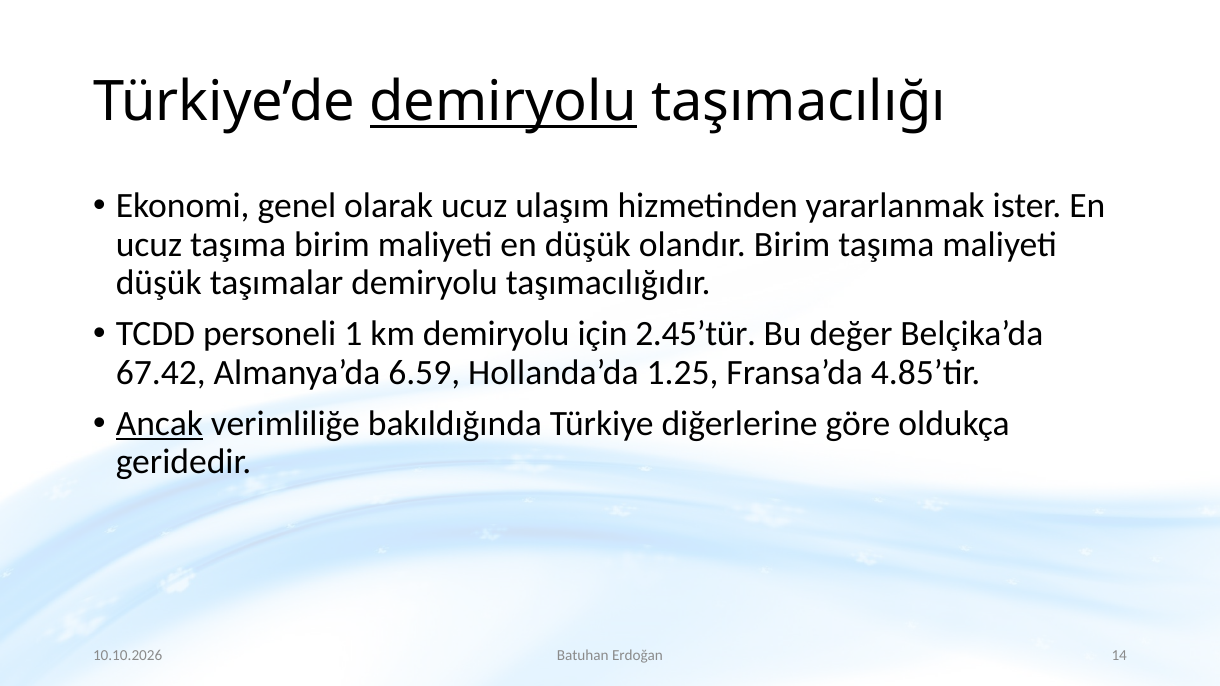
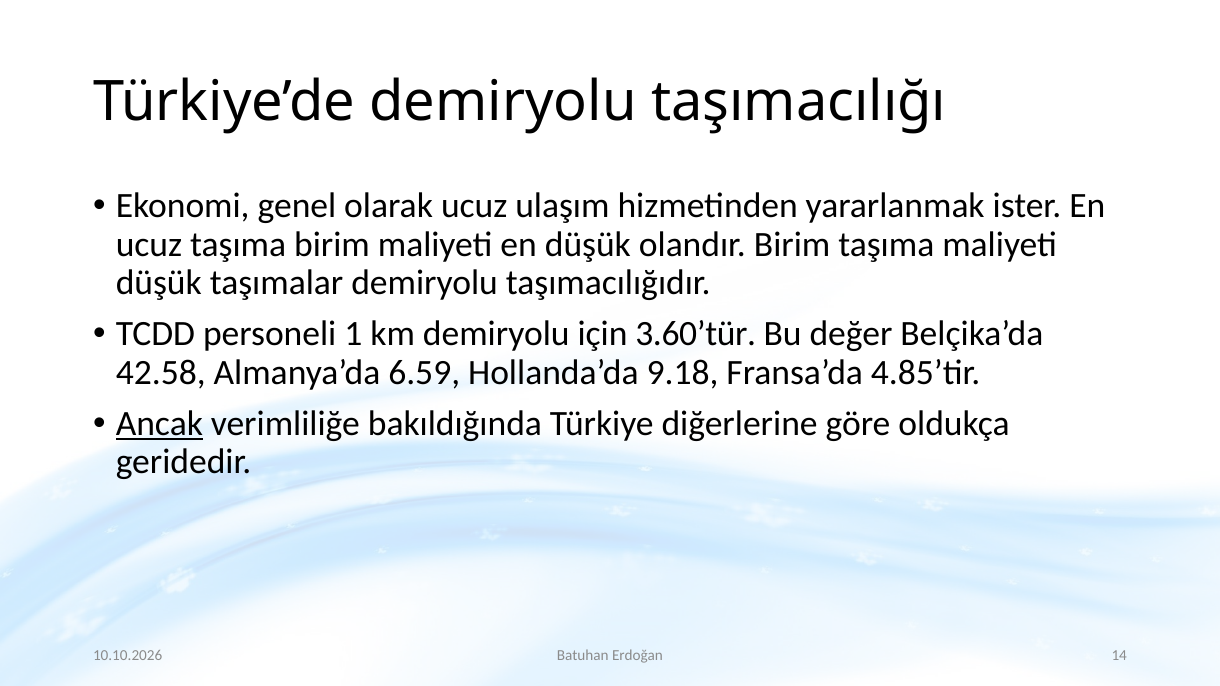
demiryolu at (503, 102) underline: present -> none
2.45’tür: 2.45’tür -> 3.60’tür
67.42: 67.42 -> 42.58
1.25: 1.25 -> 9.18
